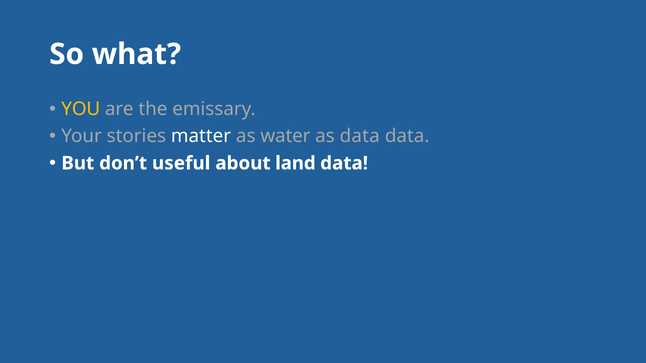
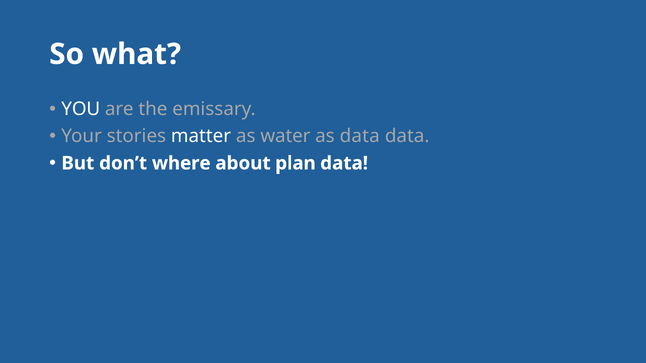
YOU colour: yellow -> white
useful: useful -> where
land: land -> plan
